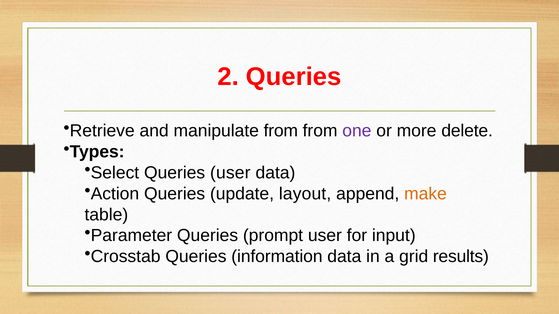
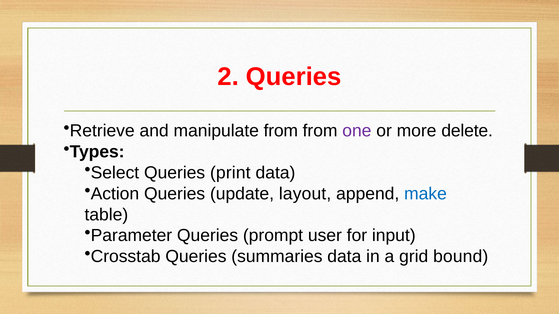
Queries user: user -> print
make colour: orange -> blue
information: information -> summaries
results: results -> bound
